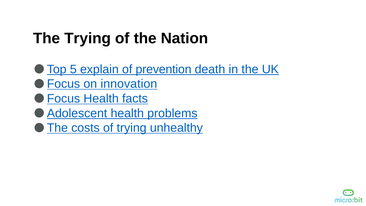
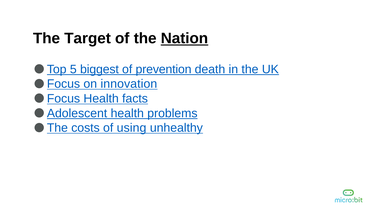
The Trying: Trying -> Target
Nation underline: none -> present
explain: explain -> biggest
of trying: trying -> using
